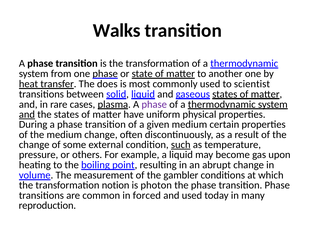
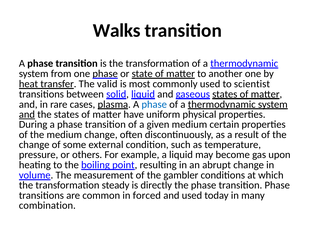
does: does -> valid
phase at (154, 104) colour: purple -> blue
such underline: present -> none
notion: notion -> steady
photon: photon -> directly
reproduction: reproduction -> combination
